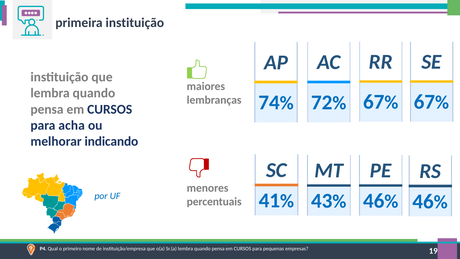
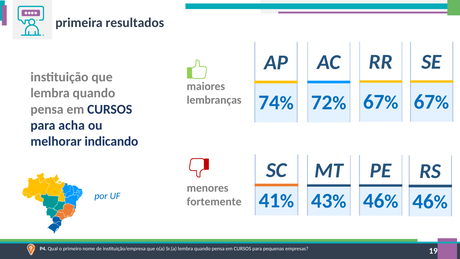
primeira instituição: instituição -> resultados
percentuais: percentuais -> fortemente
